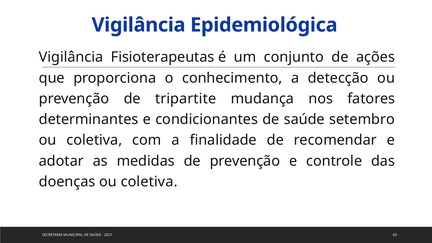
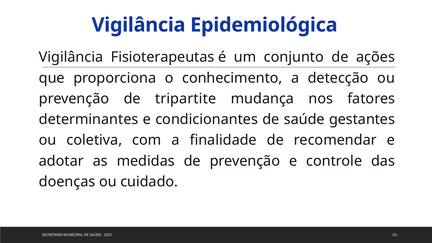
setembro: setembro -> gestantes
doenças ou coletiva: coletiva -> cuidado
